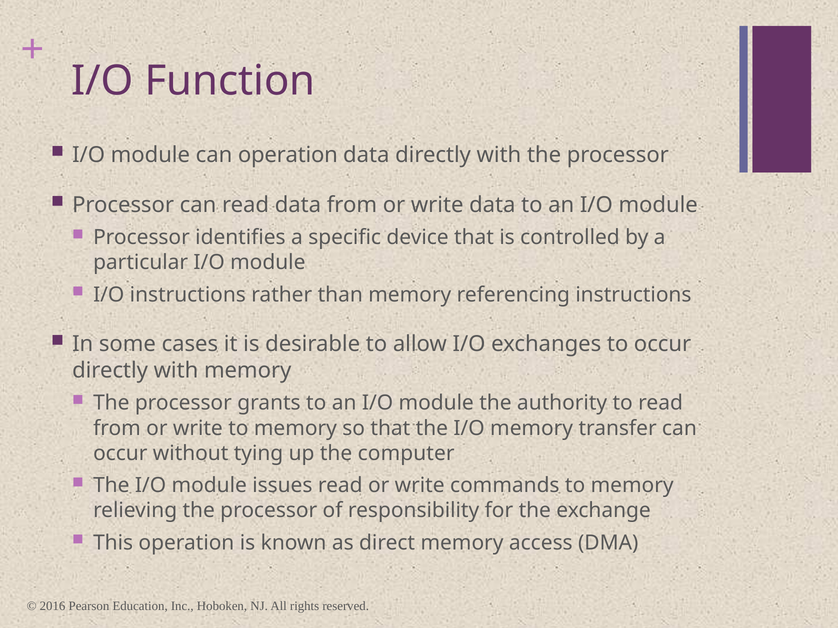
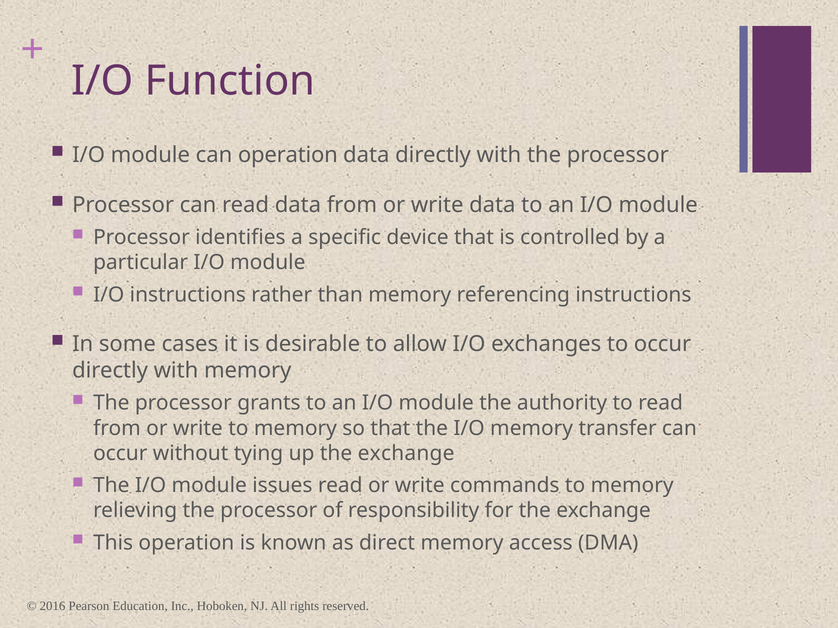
up the computer: computer -> exchange
